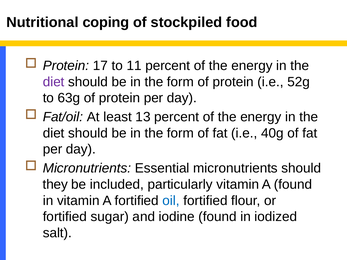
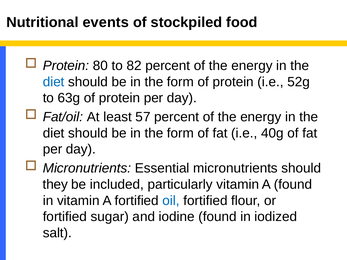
coping: coping -> events
17: 17 -> 80
11: 11 -> 82
diet at (54, 82) colour: purple -> blue
13: 13 -> 57
